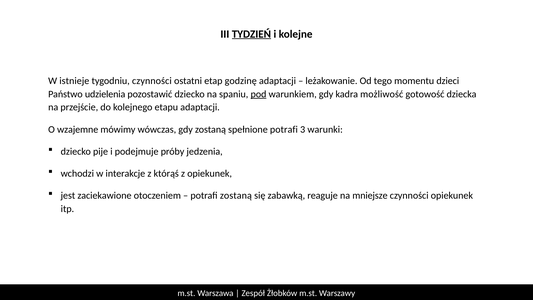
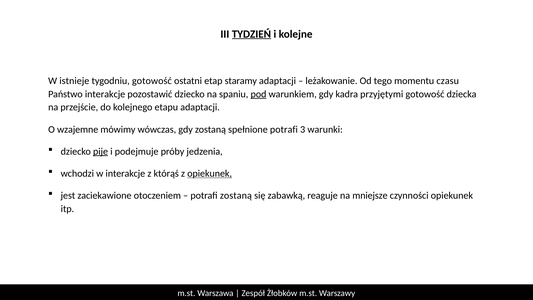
tygodniu czynności: czynności -> gotowość
godzinę: godzinę -> staramy
dzieci: dzieci -> czasu
Państwo udzielenia: udzielenia -> interakcje
możliwość: możliwość -> przyjętymi
pije underline: none -> present
opiekunek at (210, 173) underline: none -> present
